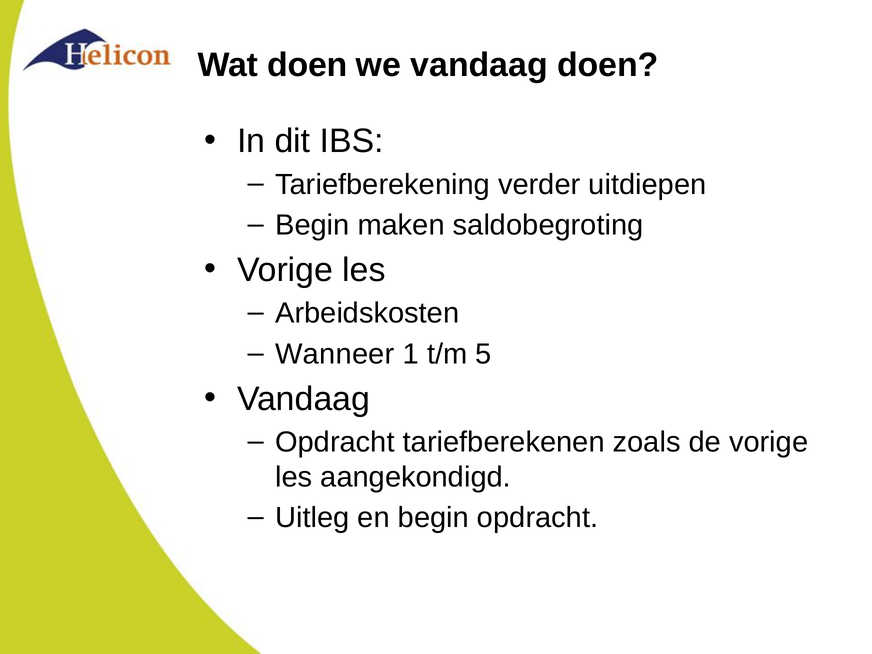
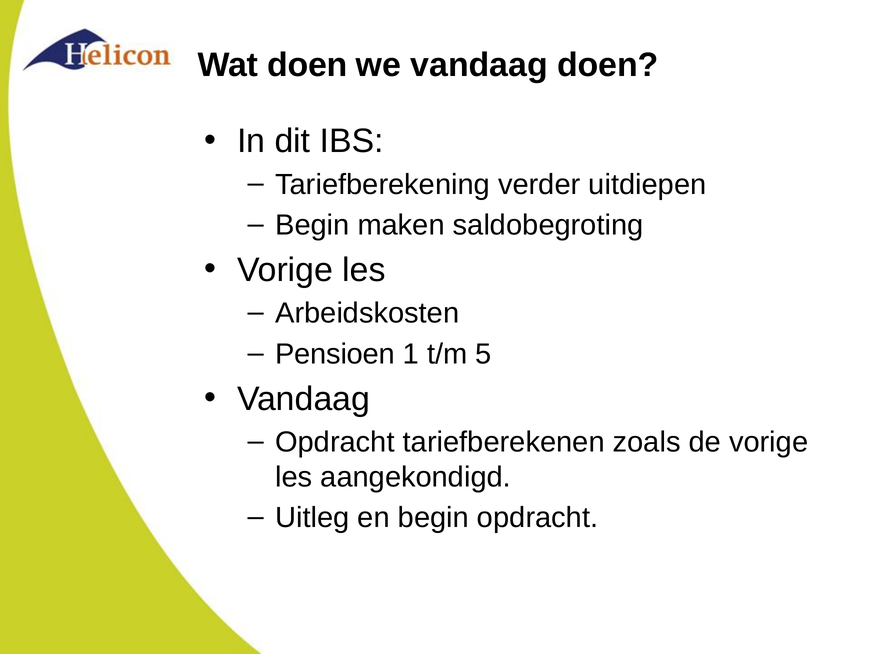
Wanneer: Wanneer -> Pensioen
